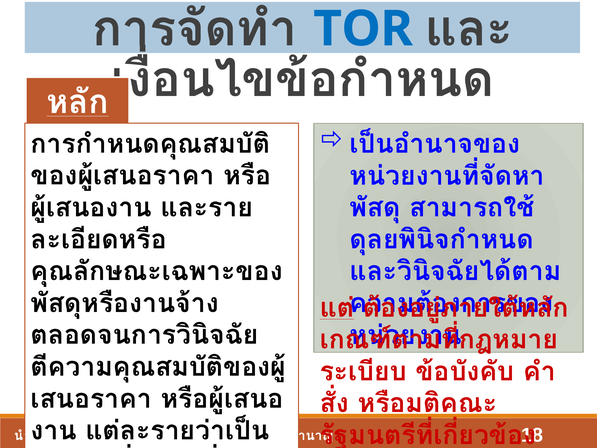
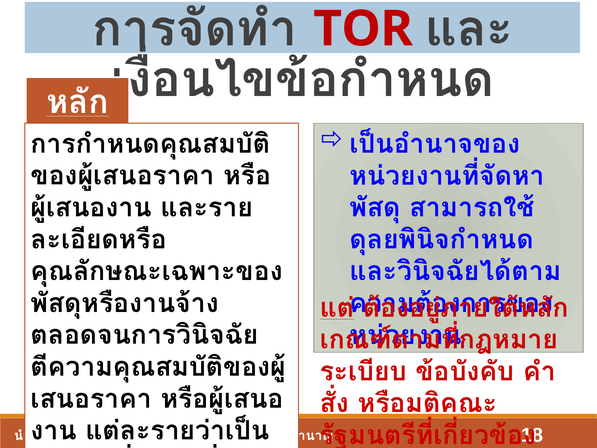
TOR colour: blue -> red
